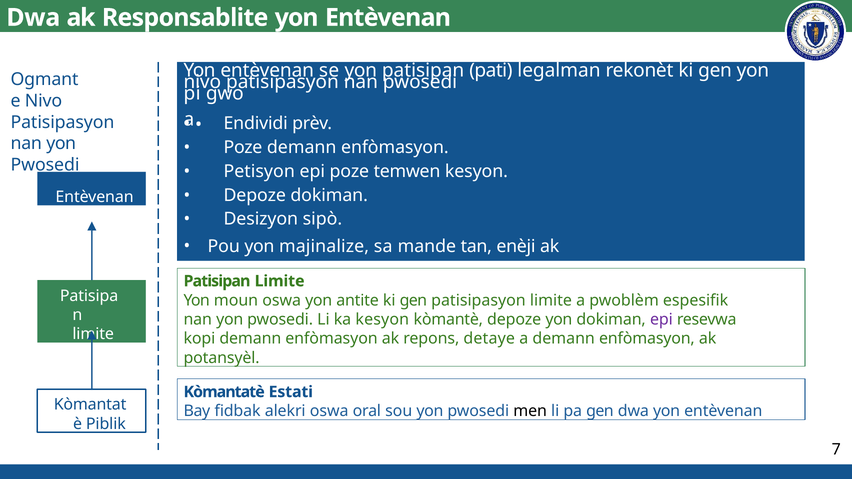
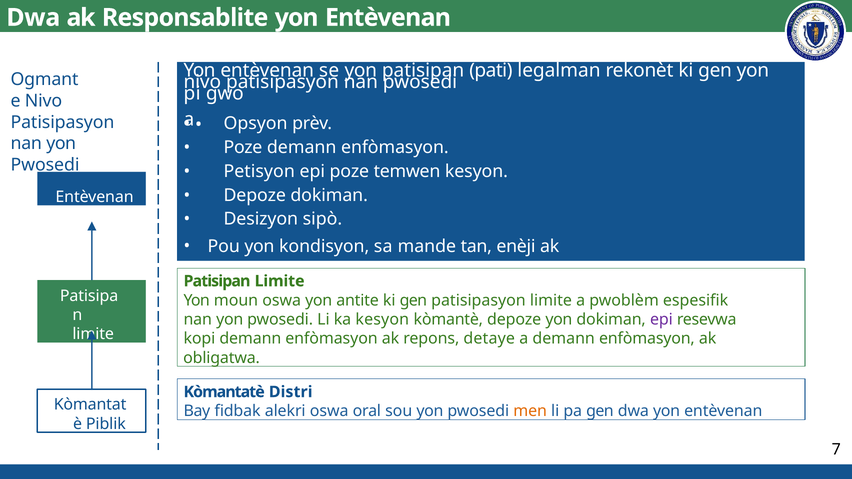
Endividi: Endividi -> Opsyon
majinalize: majinalize -> kondisyon
potansyèl: potansyèl -> obligatwa
Estati: Estati -> Distri
men colour: black -> orange
